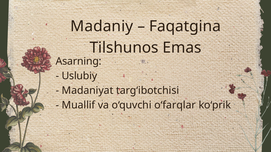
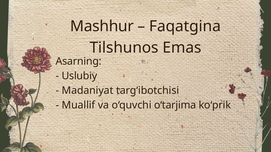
Madaniy: Madaniy -> Mashhur
o‘farqlar: o‘farqlar -> o‘tarjima
